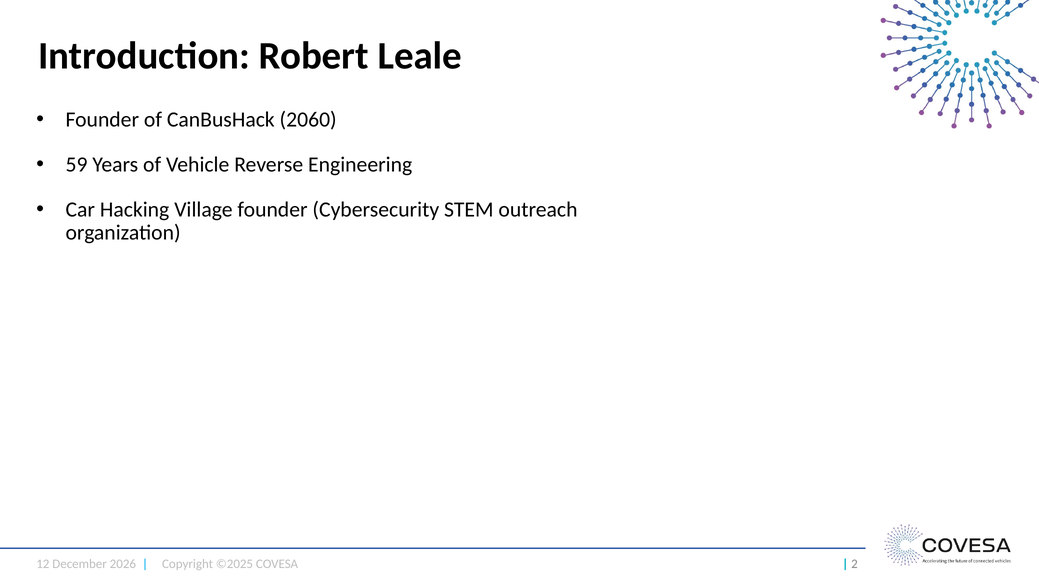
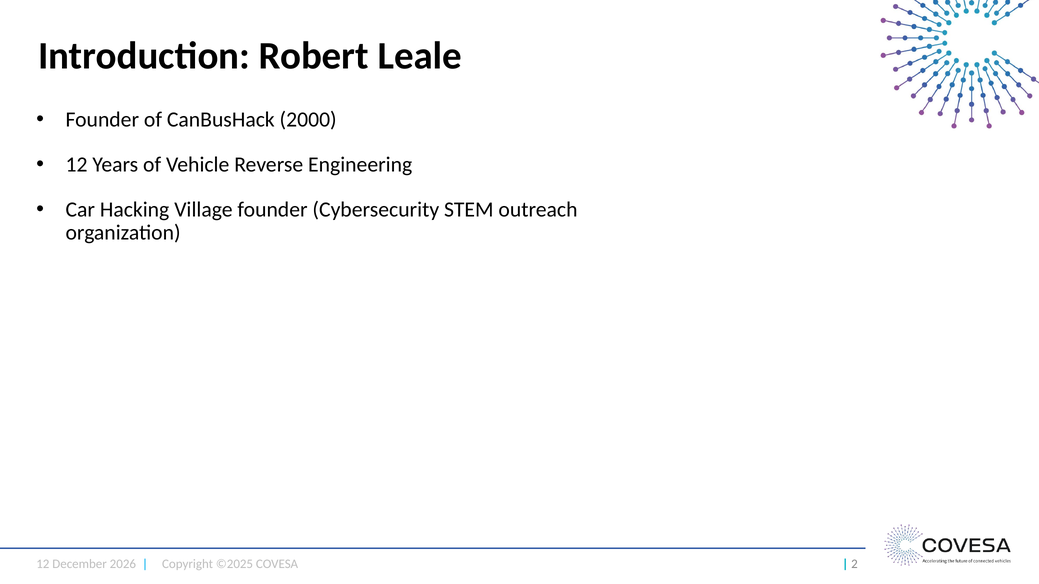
2060: 2060 -> 2000
59 at (77, 164): 59 -> 12
